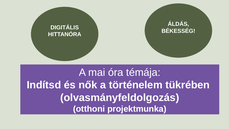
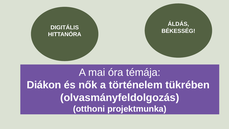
Indítsd: Indítsd -> Diákon
